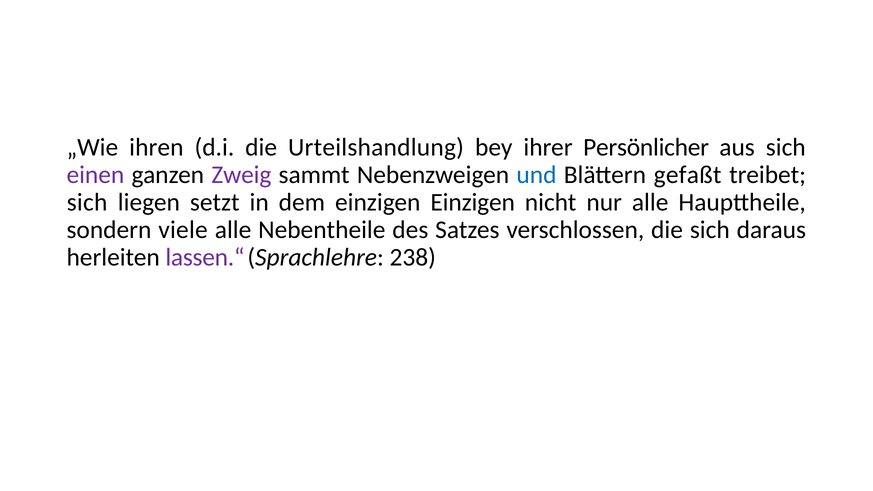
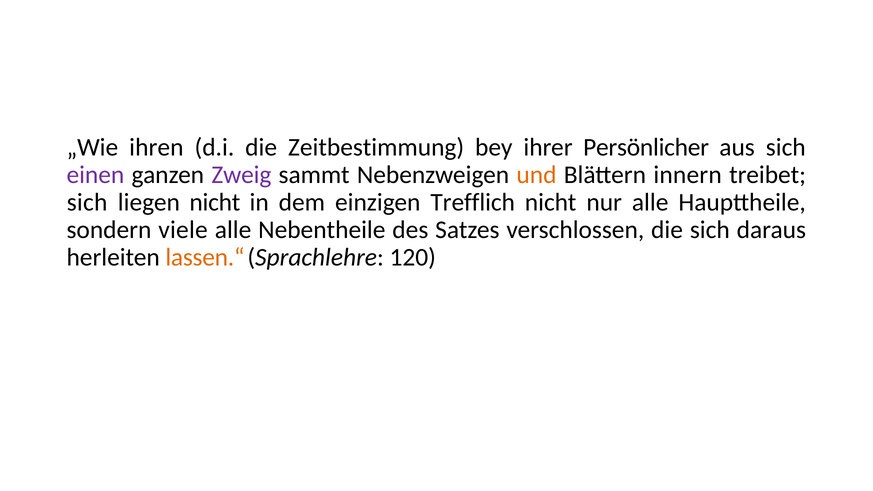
Urteilshandlung: Urteilshandlung -> Zeitbestimmung
und colour: blue -> orange
gefaßt: gefaßt -> innern
liegen setzt: setzt -> nicht
einzigen Einzigen: Einzigen -> Trefflich
lassen.“ colour: purple -> orange
238: 238 -> 120
